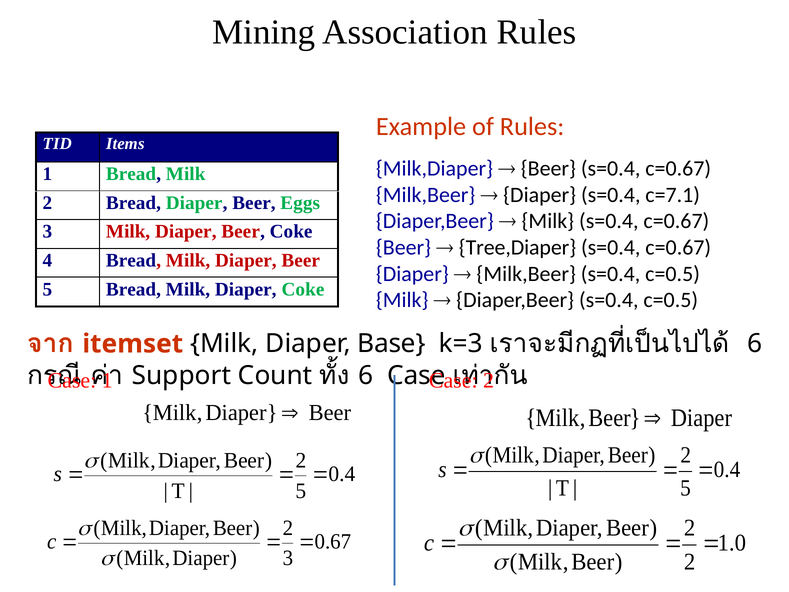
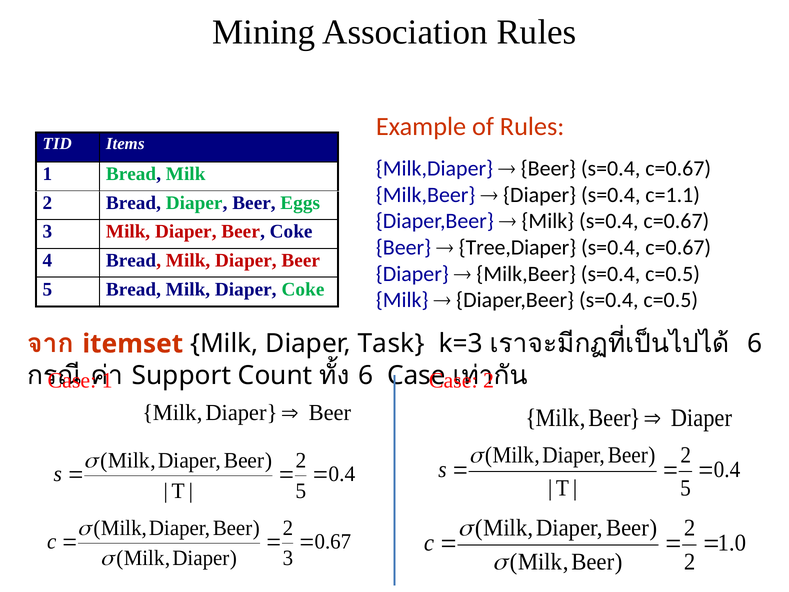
c=7.1: c=7.1 -> c=1.1
Base: Base -> Task
